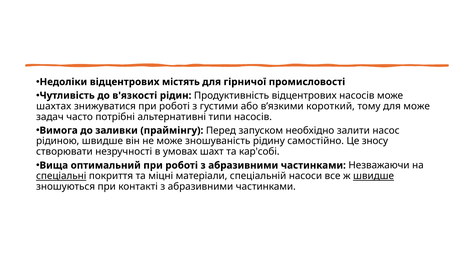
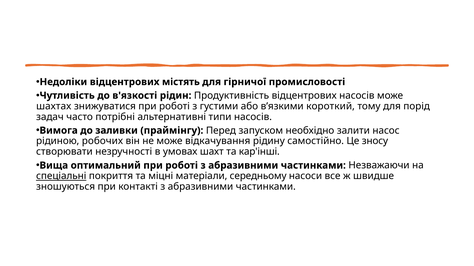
для може: може -> порід
рідиною швидше: швидше -> робочих
зношуваність: зношуваність -> відкачування
кар'собі: кар'собі -> кар'інші
спеціальній: спеціальній -> середньому
швидше at (374, 176) underline: present -> none
